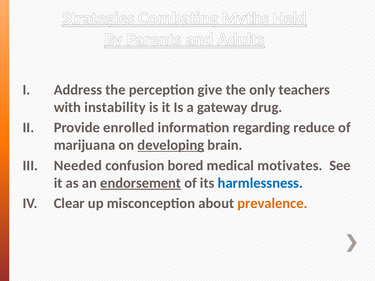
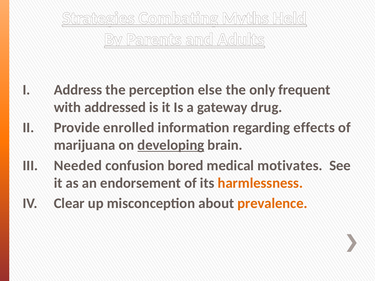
give: give -> else
teachers: teachers -> frequent
instability: instability -> addressed
reduce: reduce -> effects
endorsement underline: present -> none
harmlessness colour: blue -> orange
